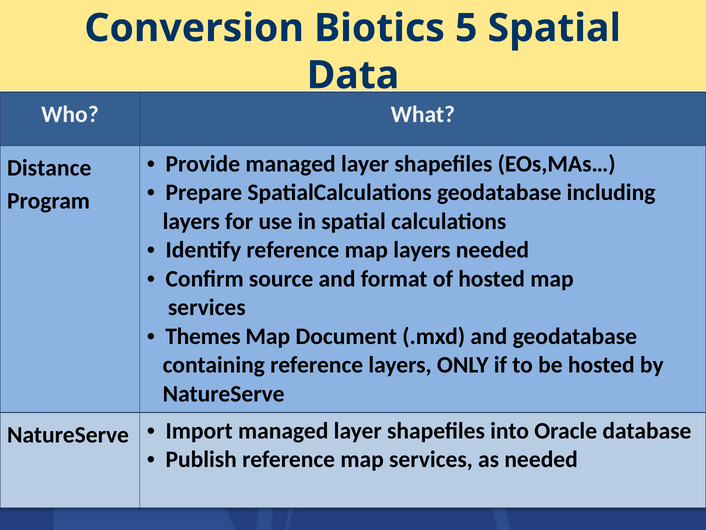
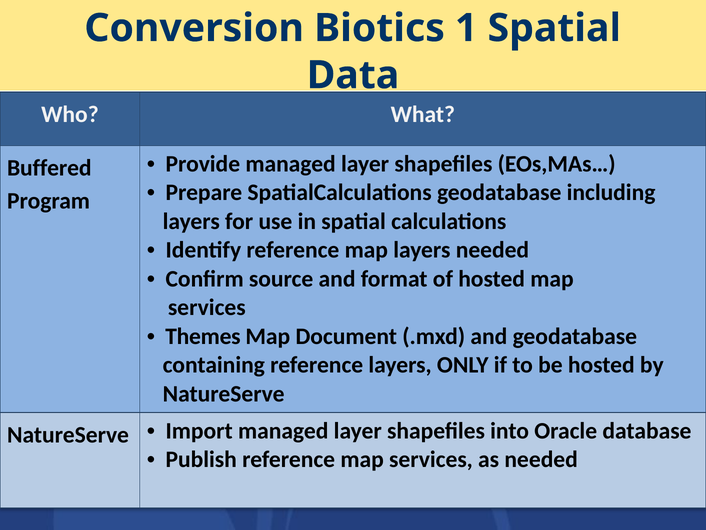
5: 5 -> 1
Distance: Distance -> Buffered
